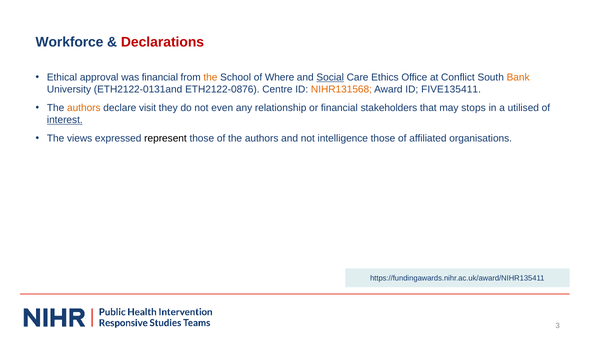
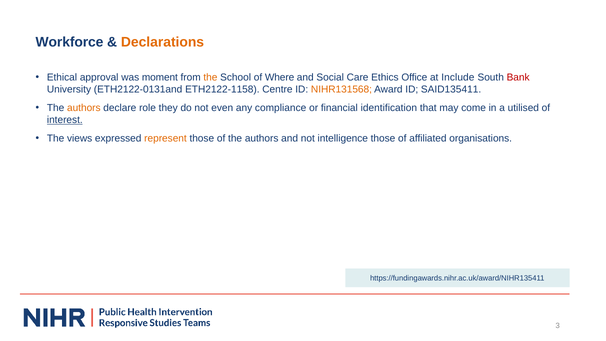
Declarations colour: red -> orange
was financial: financial -> moment
Social underline: present -> none
Conflict: Conflict -> Include
Bank colour: orange -> red
ETH2122-0876: ETH2122-0876 -> ETH2122-1158
FIVE135411: FIVE135411 -> SAID135411
visit: visit -> role
relationship: relationship -> compliance
stakeholders: stakeholders -> identification
stops: stops -> come
represent colour: black -> orange
